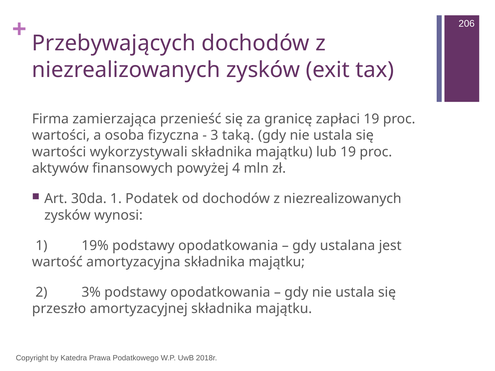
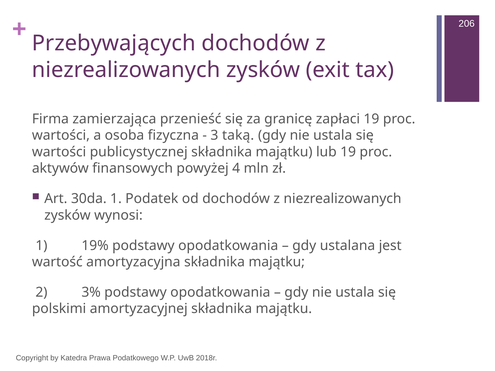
wykorzystywali: wykorzystywali -> publicystycznej
przeszło: przeszło -> polskimi
